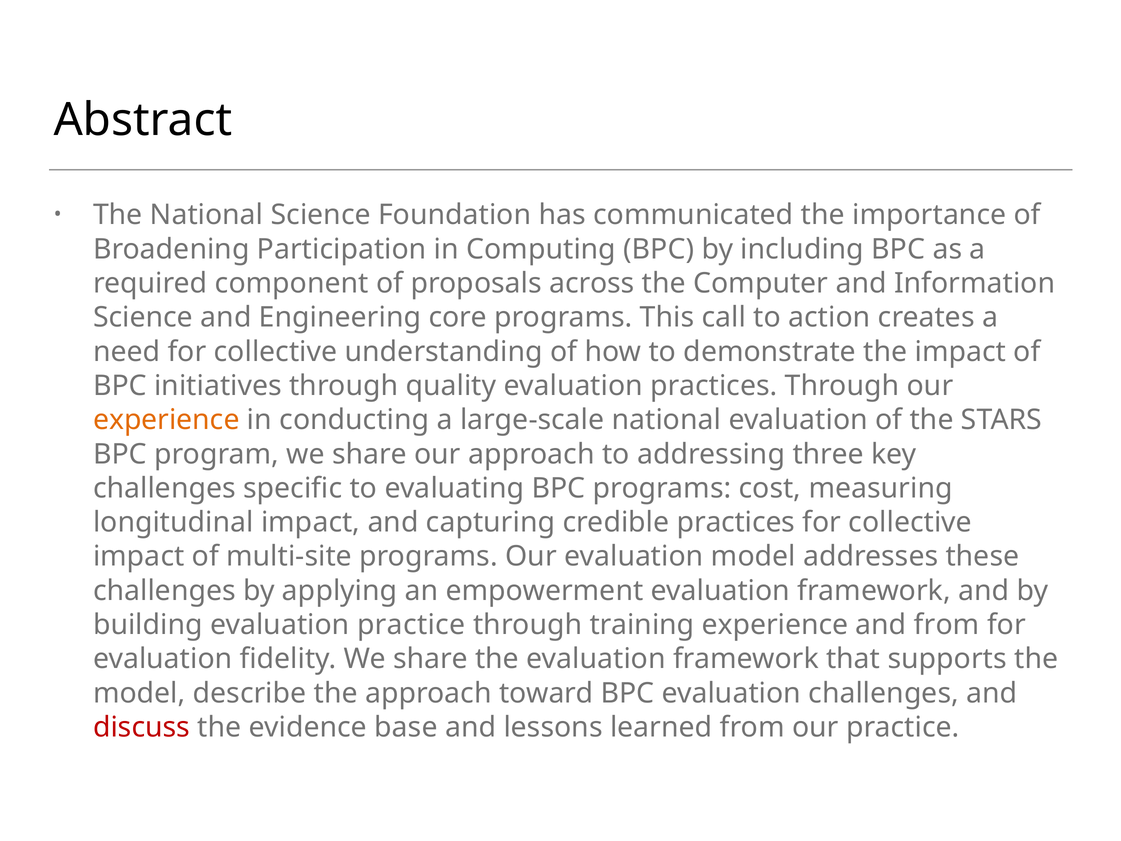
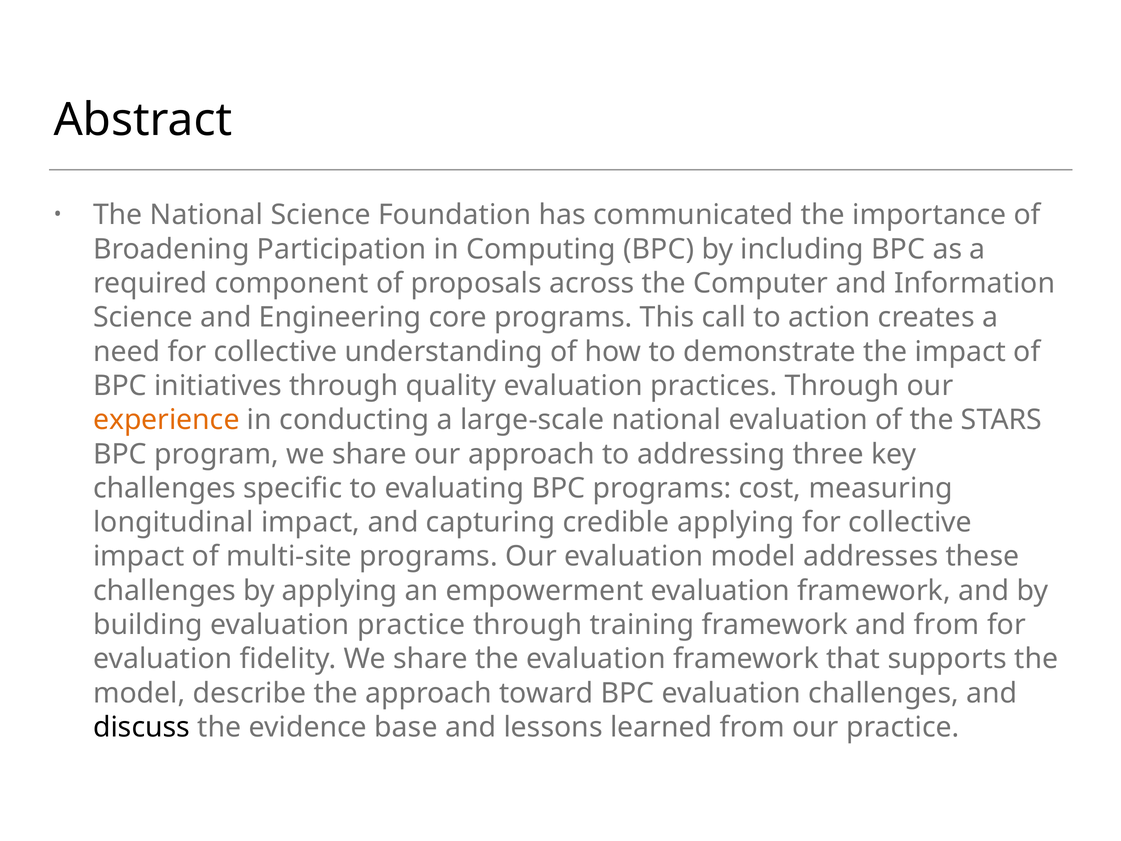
credible practices: practices -> applying
training experience: experience -> framework
discuss colour: red -> black
